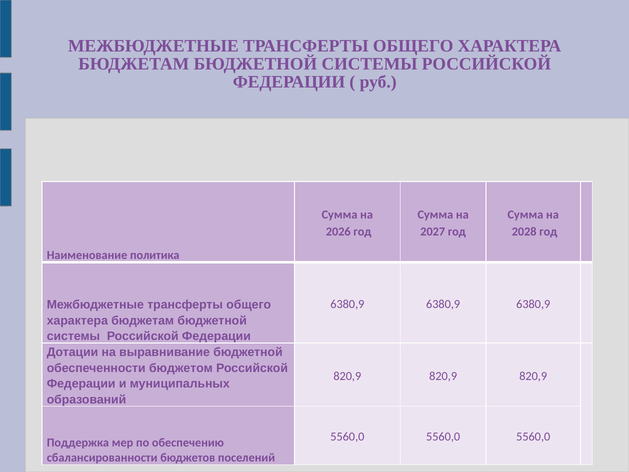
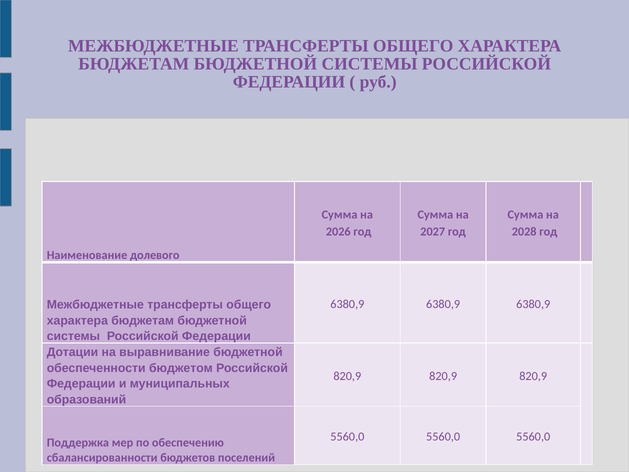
политика: политика -> долевого
